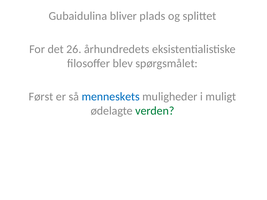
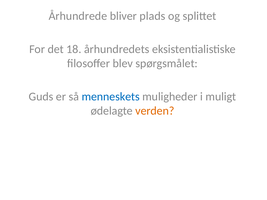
Gubaidulina: Gubaidulina -> Århundrede
26: 26 -> 18
Først: Først -> Guds
verden colour: green -> orange
